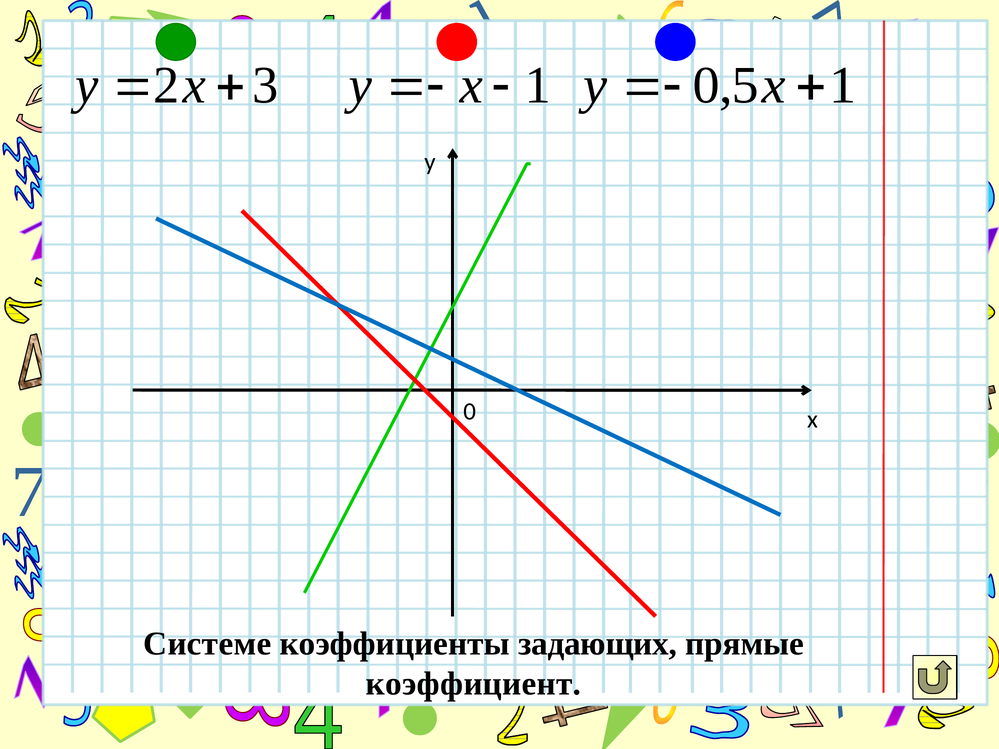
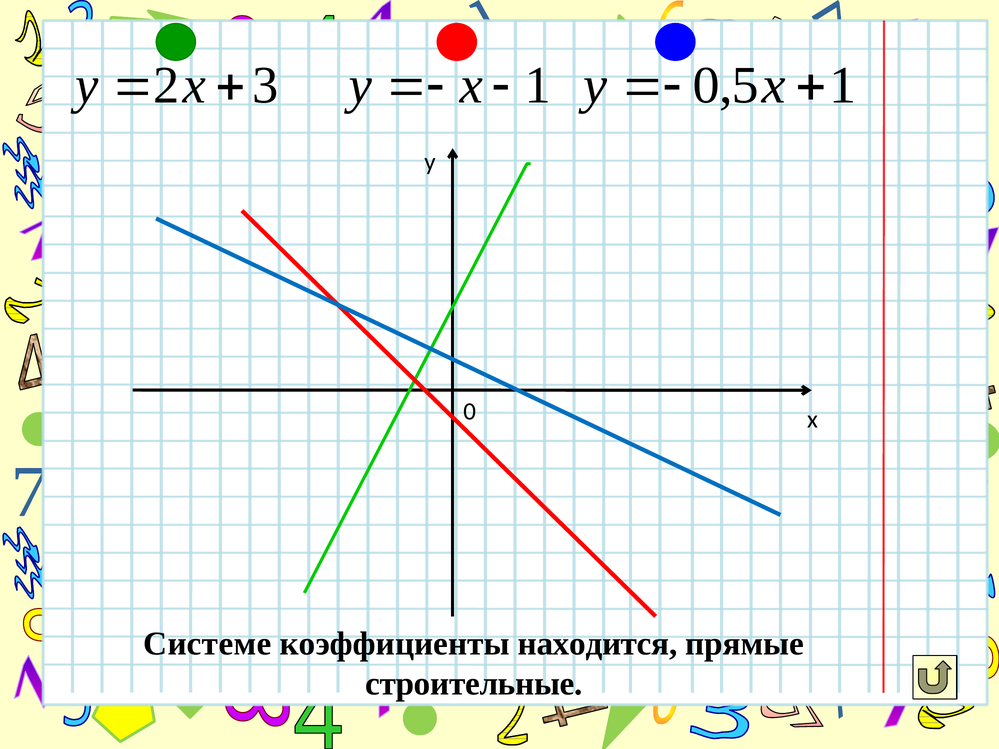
задающих: задающих -> находится
коэффициент: коэффициент -> строительные
